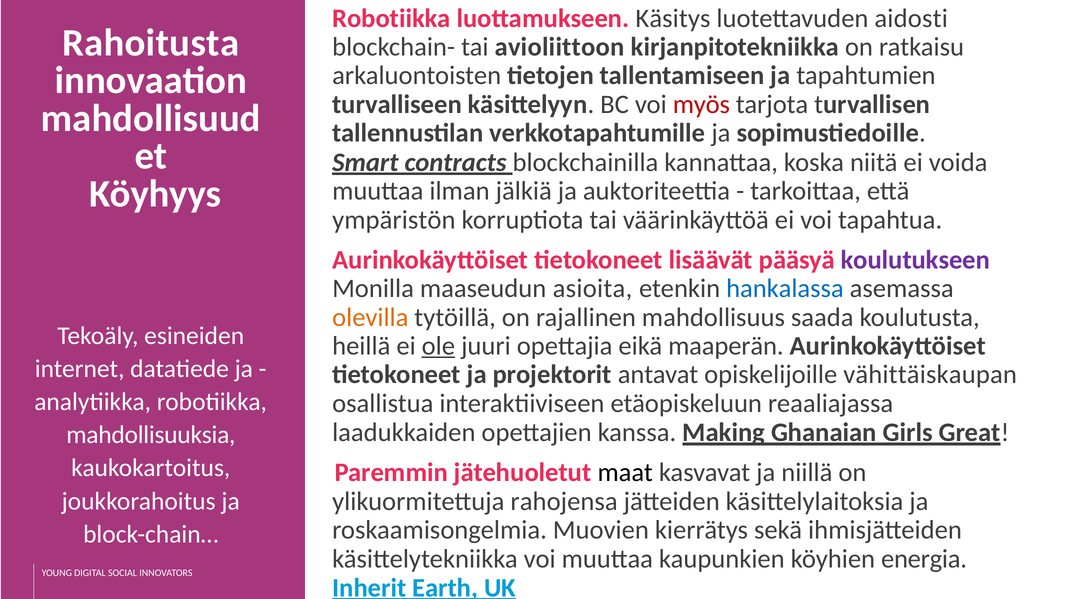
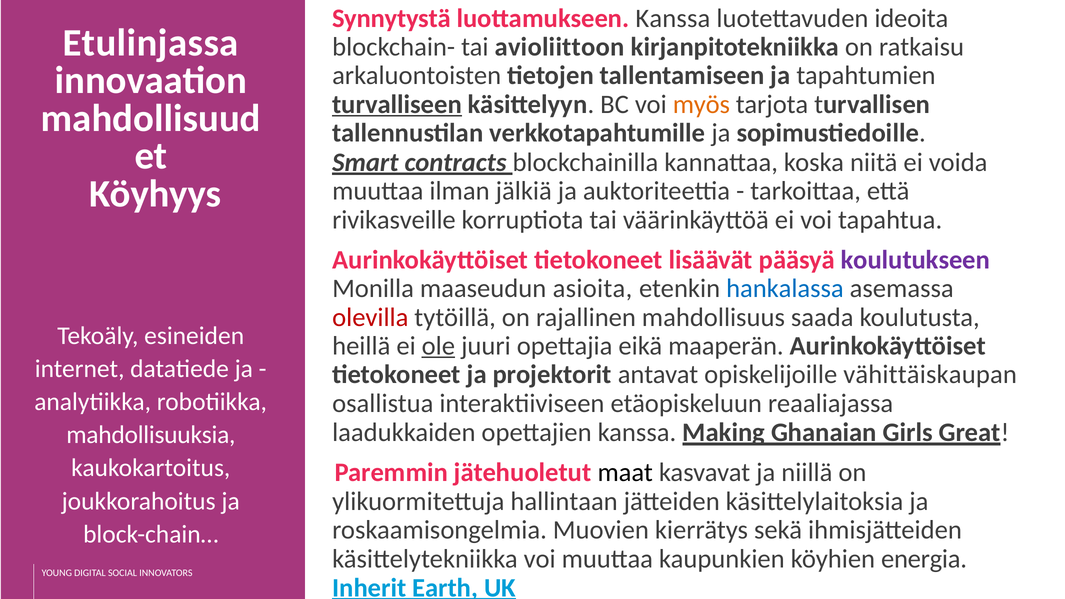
Robotiikka at (391, 18): Robotiikka -> Synnytystä
luottamukseen Käsitys: Käsitys -> Kanssa
aidosti: aidosti -> ideoita
Rahoitusta: Rahoitusta -> Etulinjassa
turvalliseen underline: none -> present
myös colour: red -> orange
ympäristön: ympäristön -> rivikasveille
olevilla colour: orange -> red
rahojensa: rahojensa -> hallintaan
